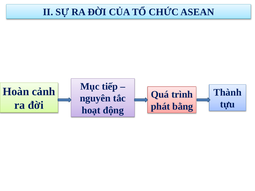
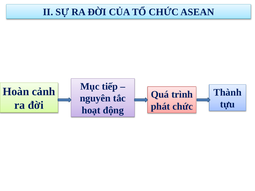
phát bằng: bằng -> chức
